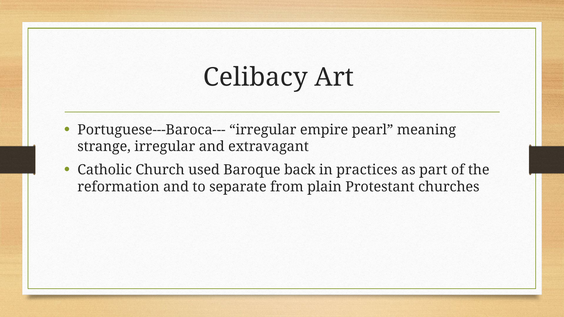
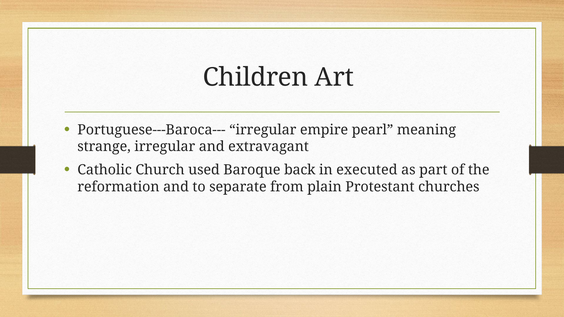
Celibacy: Celibacy -> Children
practices: practices -> executed
